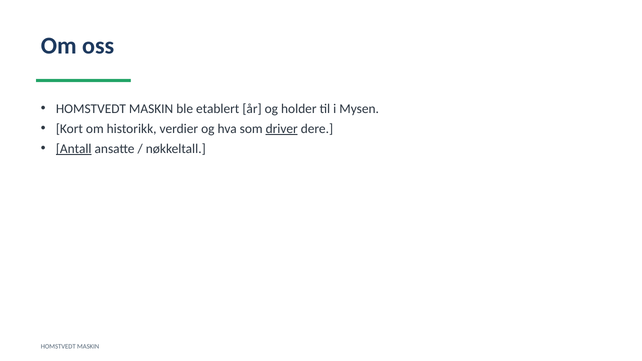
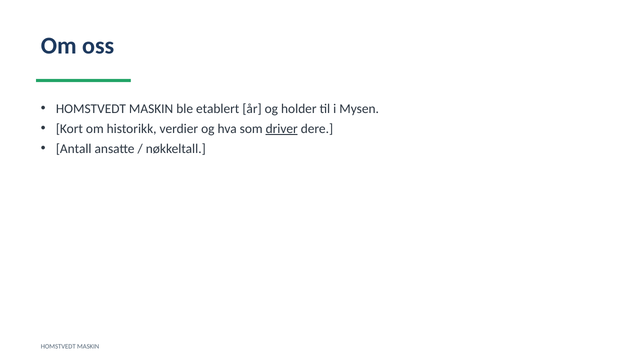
Antall underline: present -> none
